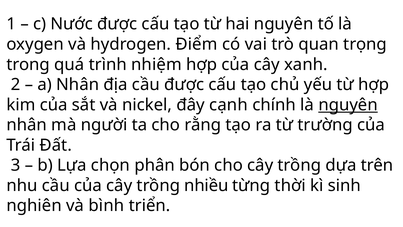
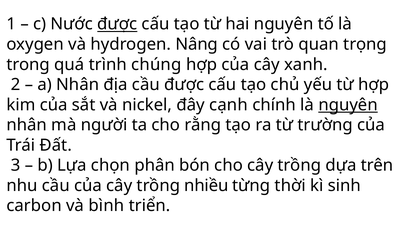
được at (117, 24) underline: none -> present
Điểm: Điểm -> Nâng
nhiệm: nhiệm -> chúng
nghiên: nghiên -> carbon
